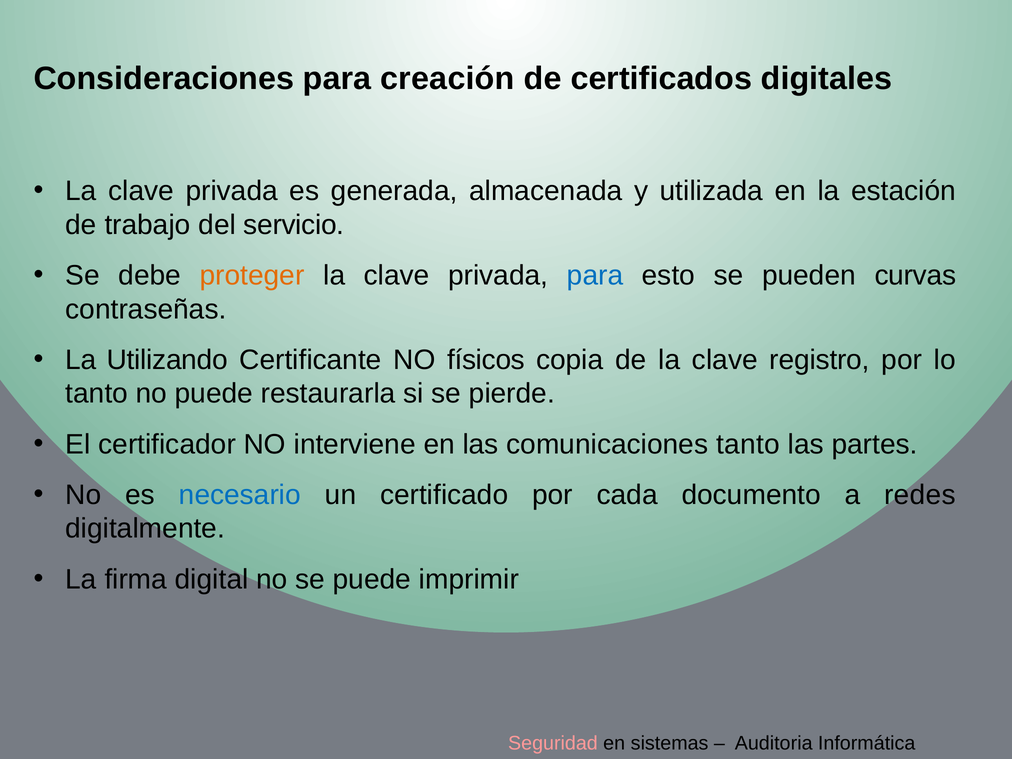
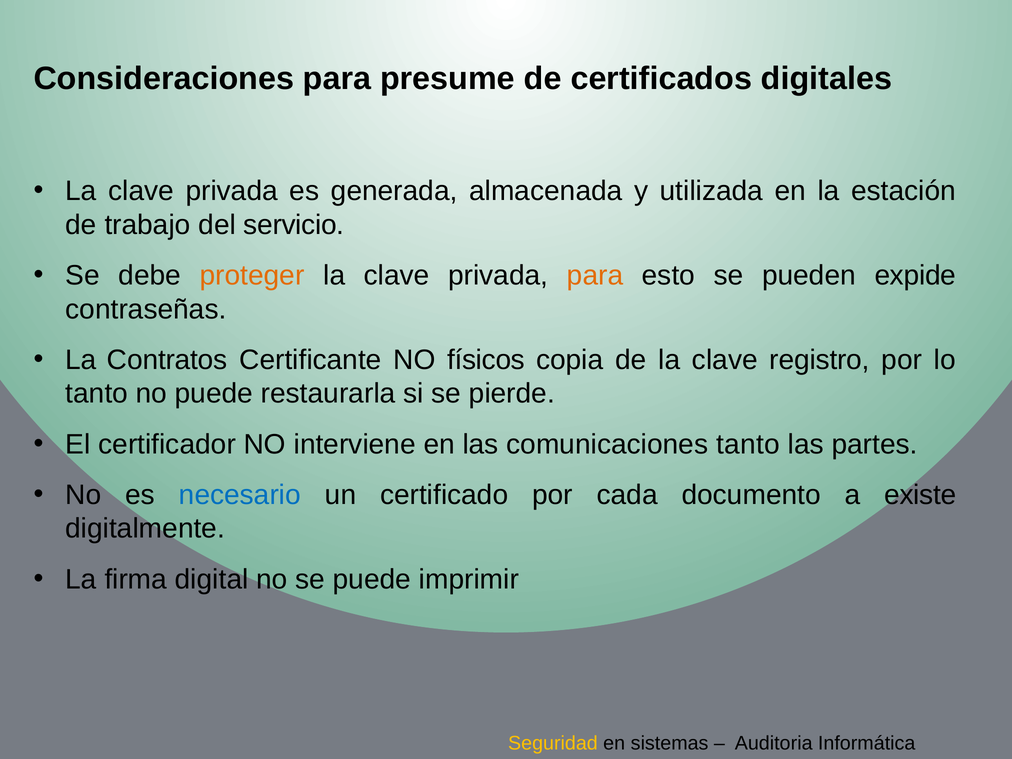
creación: creación -> presume
para at (595, 276) colour: blue -> orange
curvas: curvas -> expide
Utilizando: Utilizando -> Contratos
redes: redes -> existe
Seguridad colour: pink -> yellow
